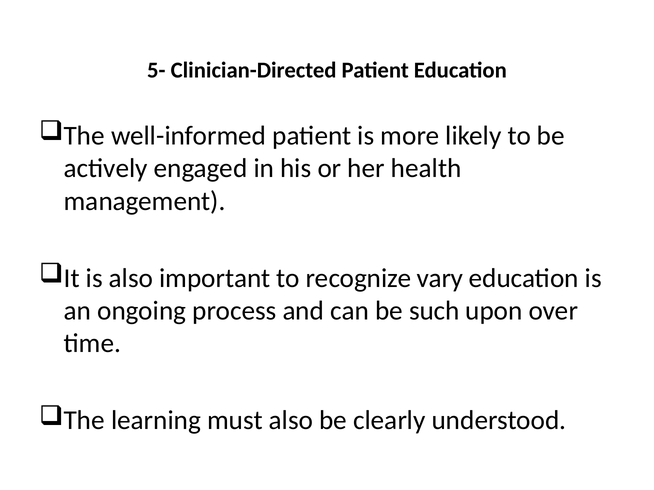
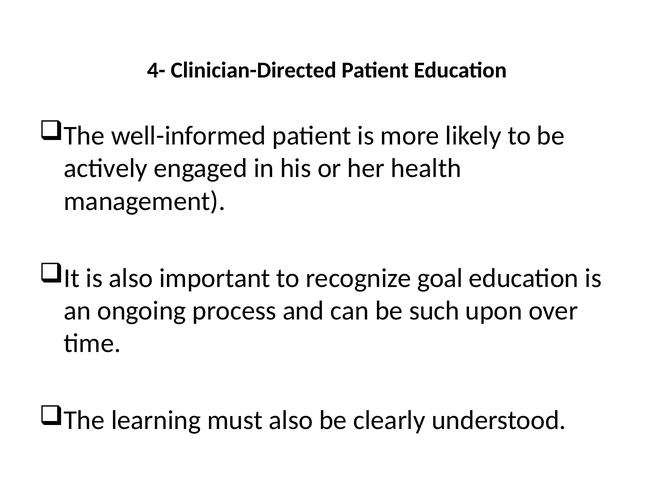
5-: 5- -> 4-
vary: vary -> goal
